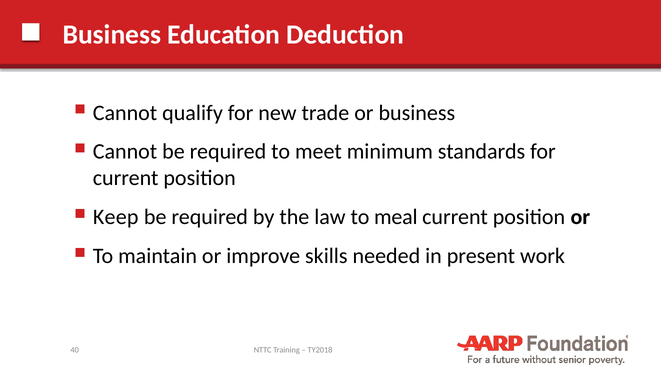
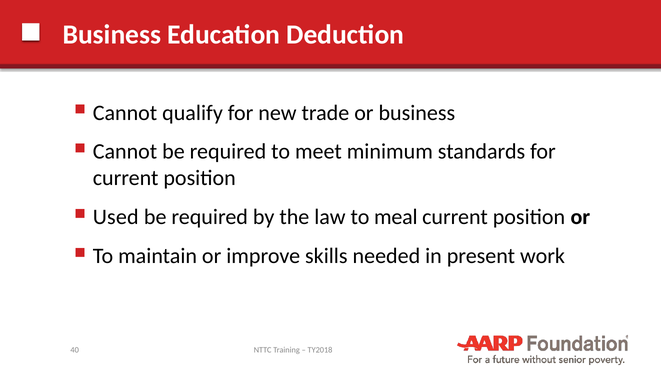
Keep: Keep -> Used
